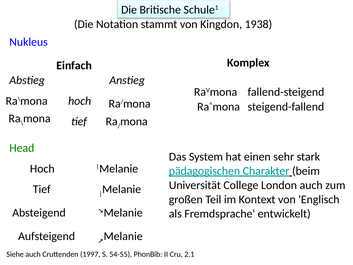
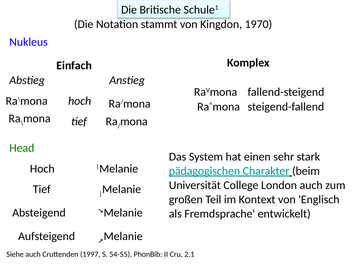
1938: 1938 -> 1970
